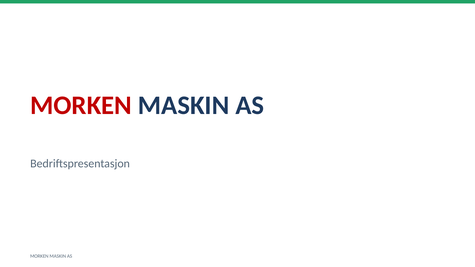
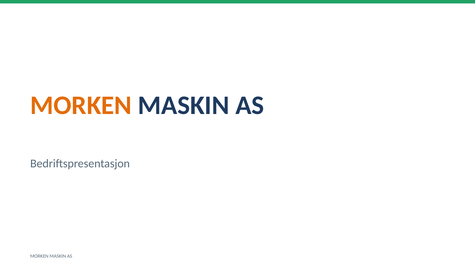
MORKEN at (81, 105) colour: red -> orange
